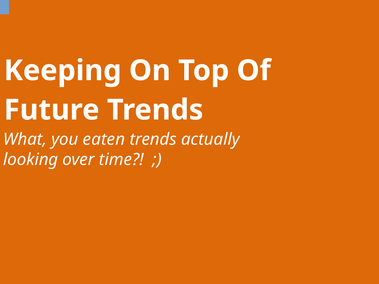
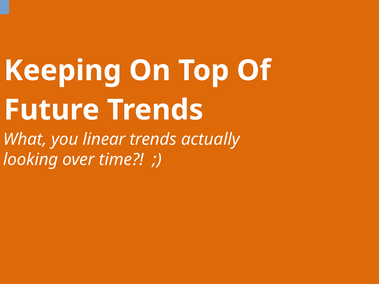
eaten: eaten -> linear
